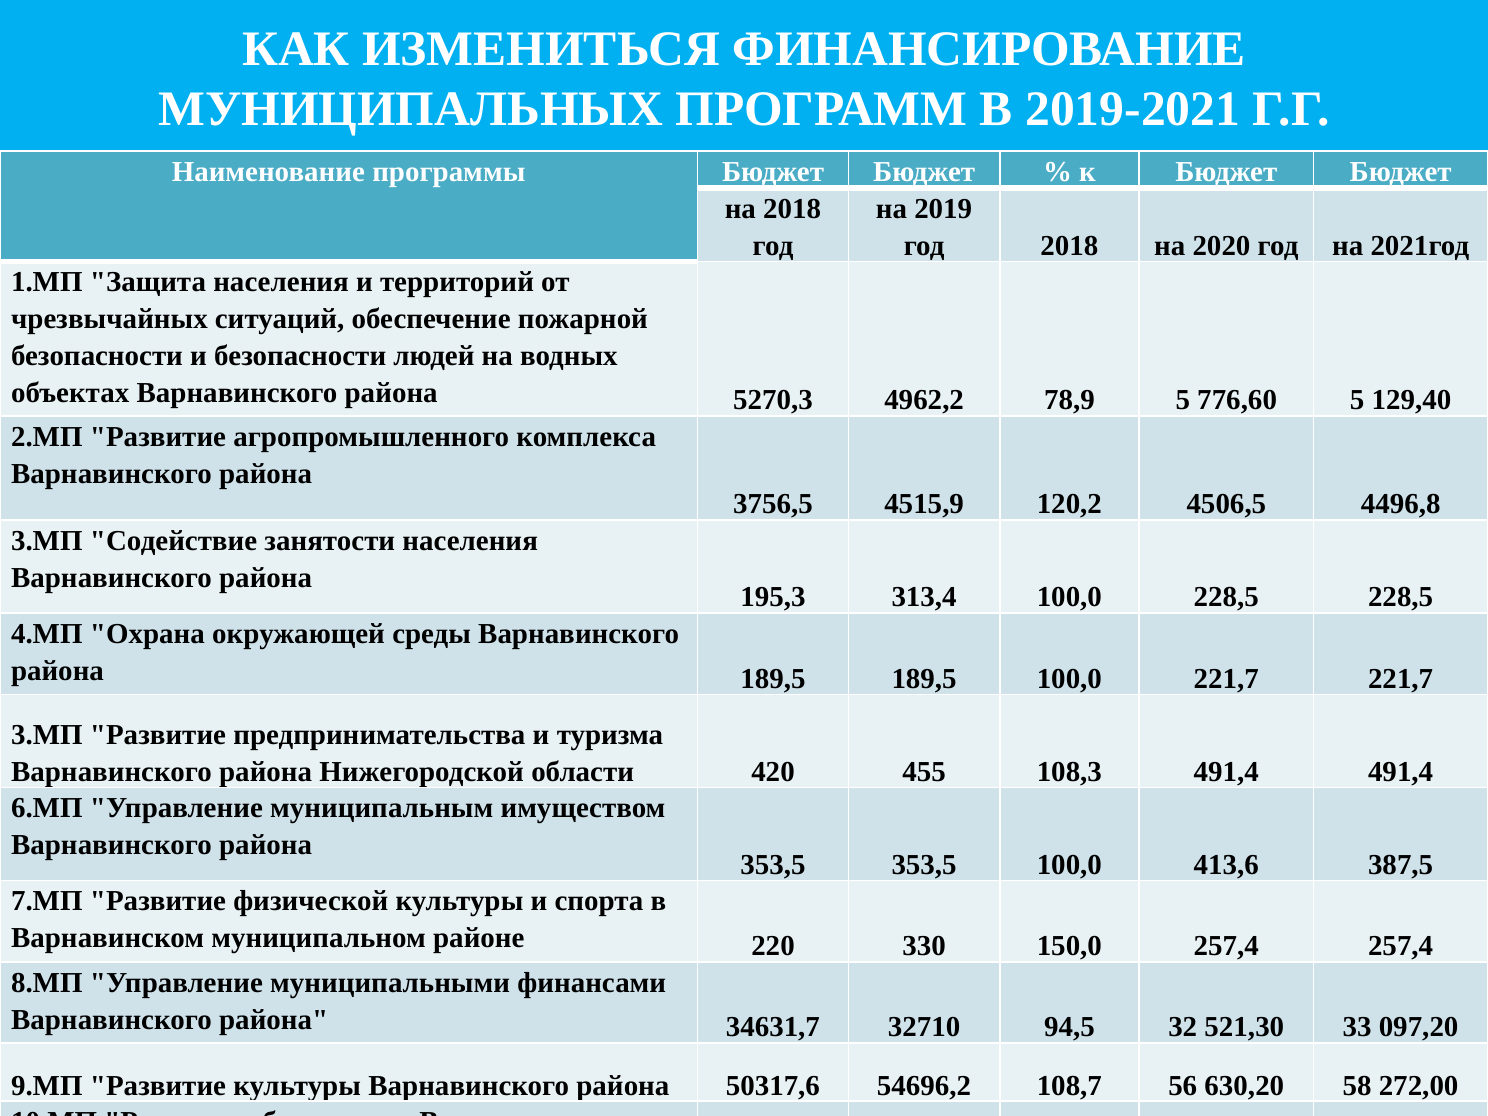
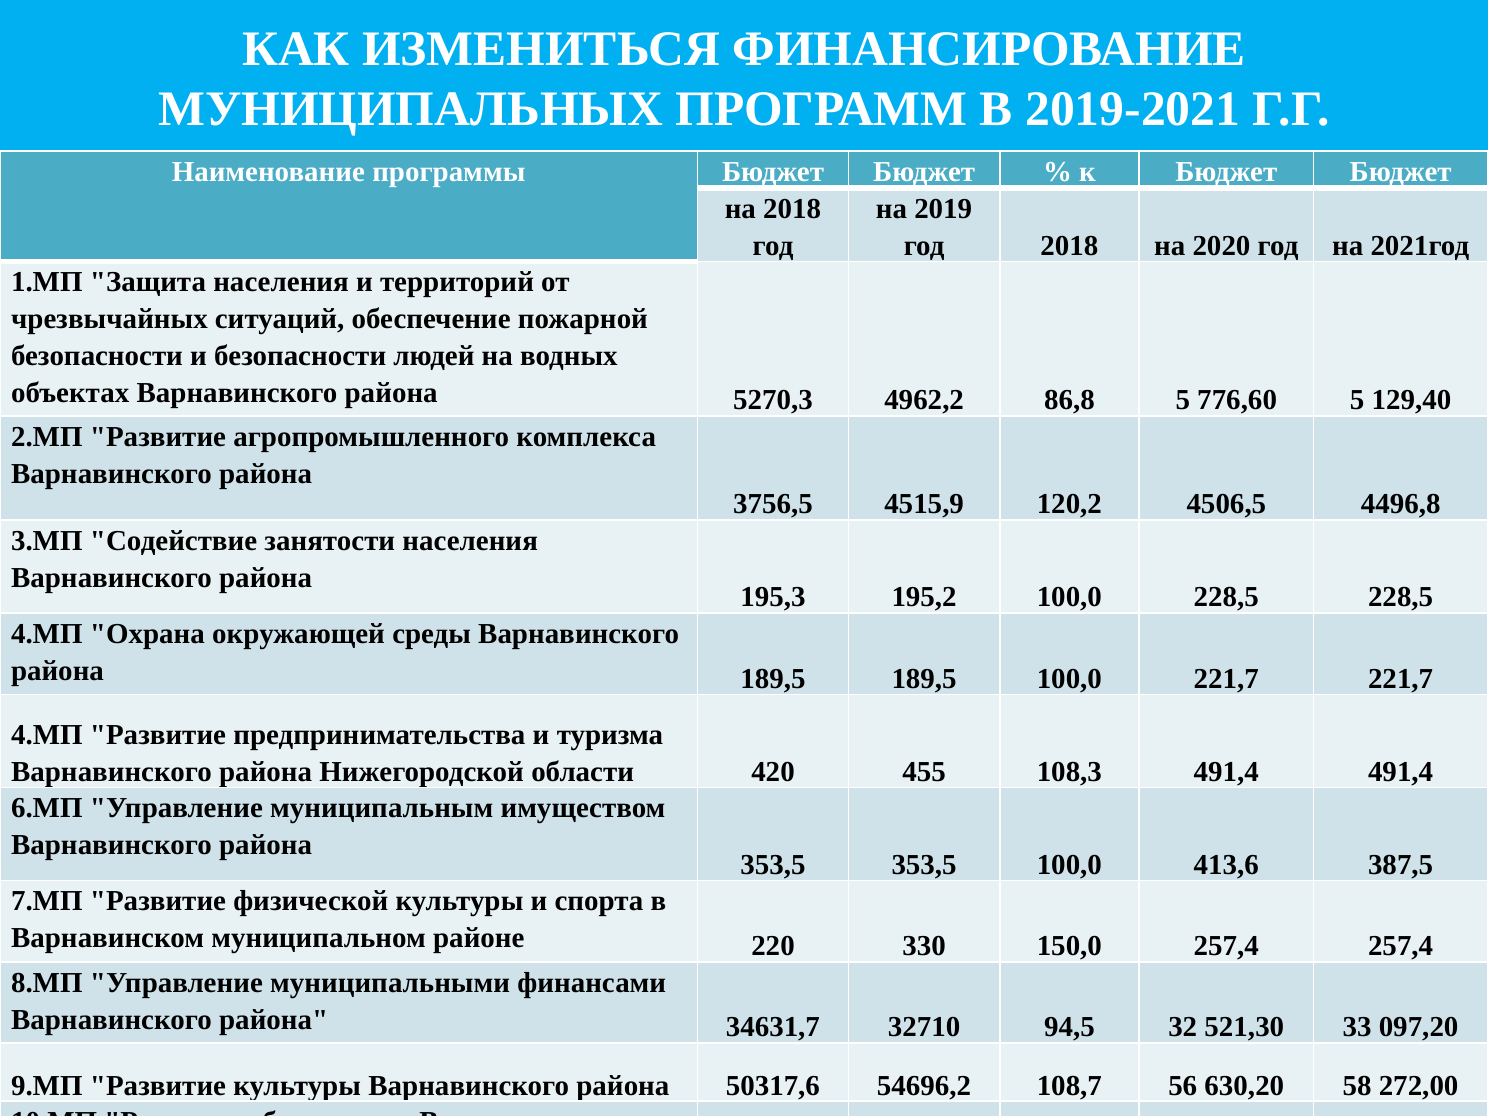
78,9: 78,9 -> 86,8
313,4: 313,4 -> 195,2
3.МП at (47, 735): 3.МП -> 4.МП
